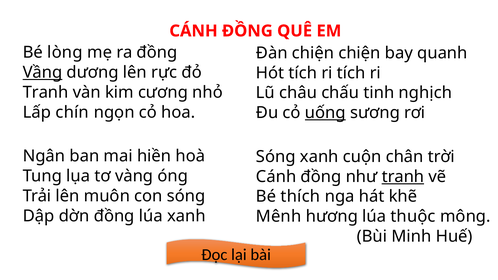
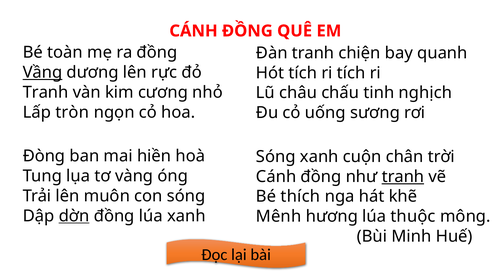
lòng: lòng -> toàn
Đàn chiện: chiện -> tranh
chín: chín -> tròn
uống underline: present -> none
Ngân: Ngân -> Đòng
dờn underline: none -> present
